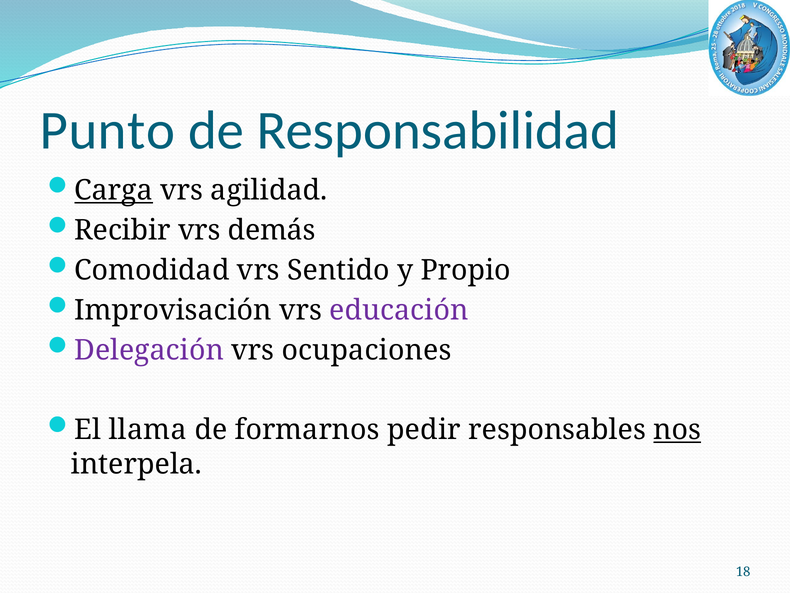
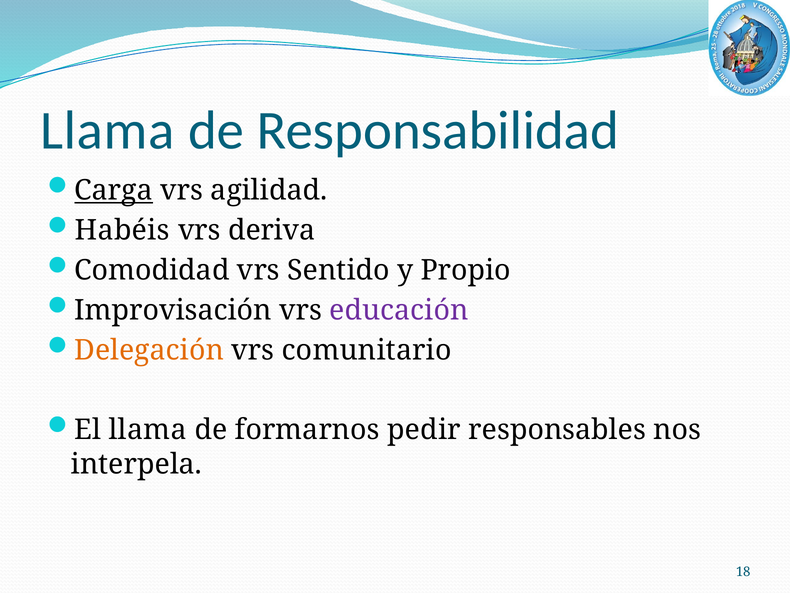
Punto at (107, 130): Punto -> Llama
Recibir: Recibir -> Habéis
demás: demás -> deriva
Delegación colour: purple -> orange
ocupaciones: ocupaciones -> comunitario
nos underline: present -> none
